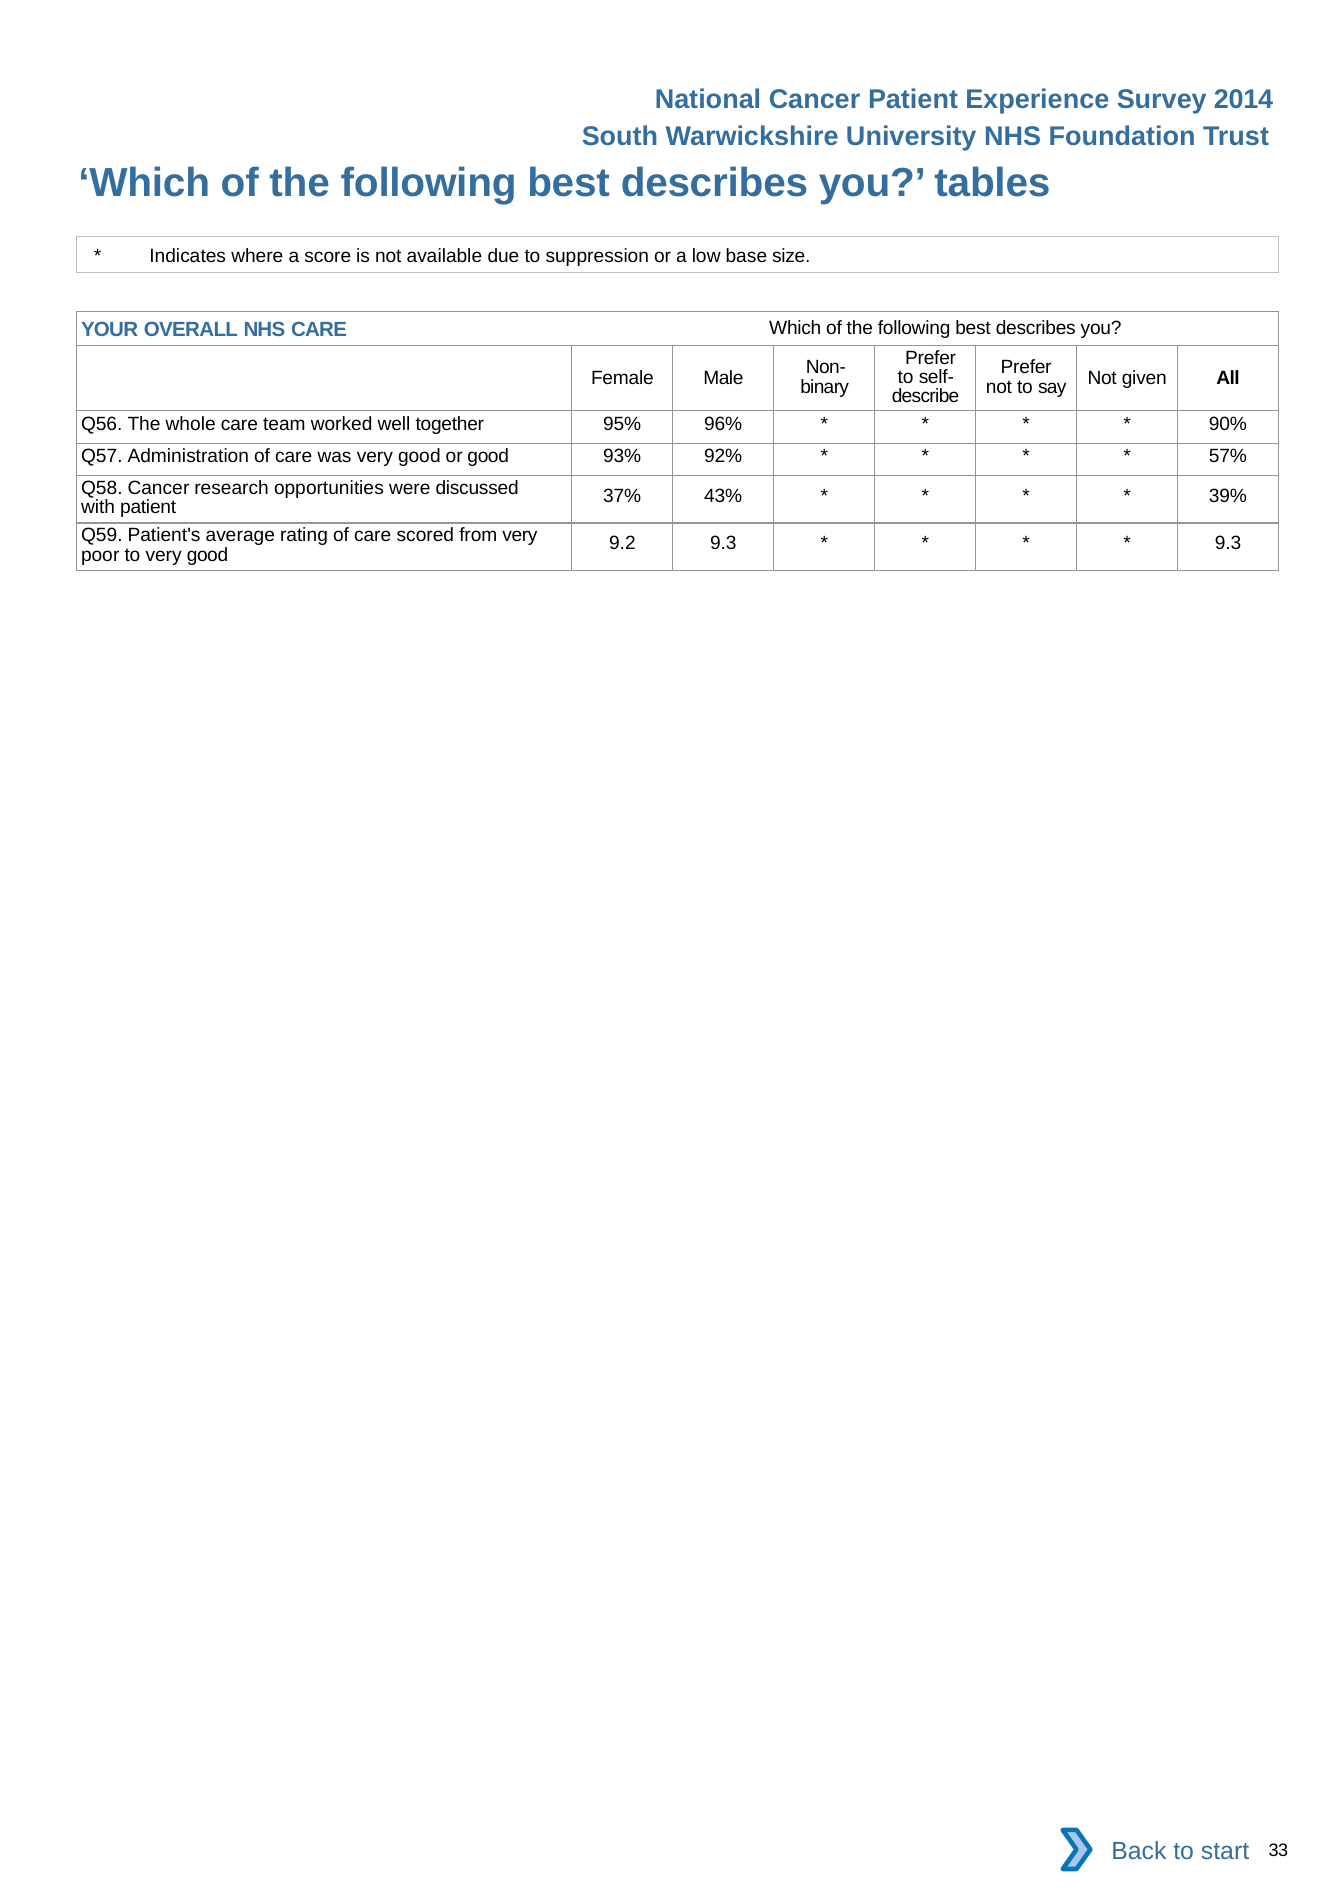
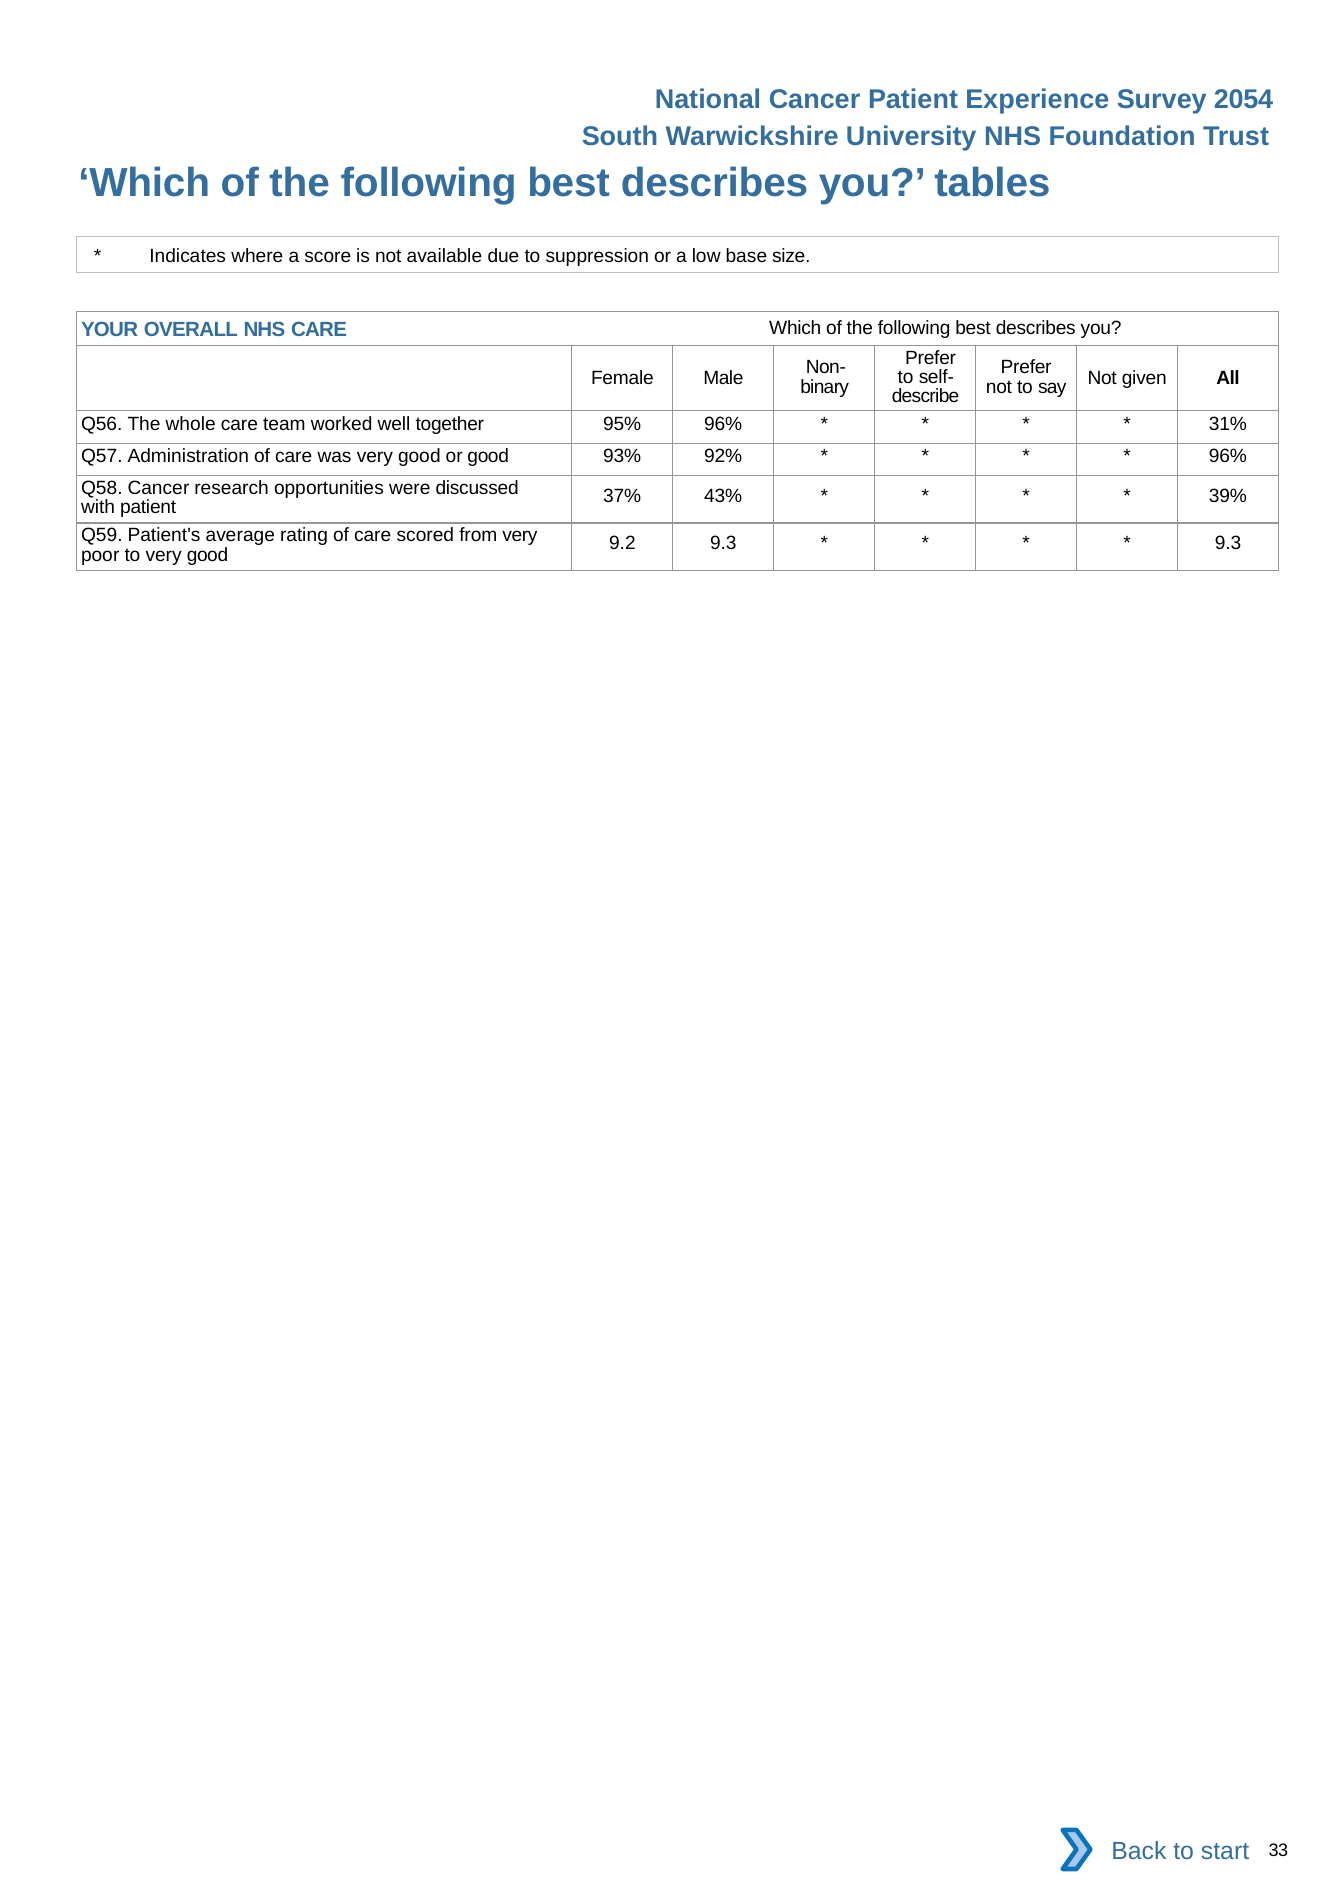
2014: 2014 -> 2054
90%: 90% -> 31%
57% at (1228, 457): 57% -> 96%
